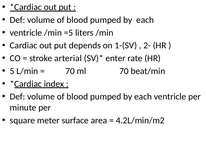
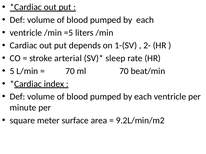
enter: enter -> sleep
4.2L/min/m2: 4.2L/min/m2 -> 9.2L/min/m2
